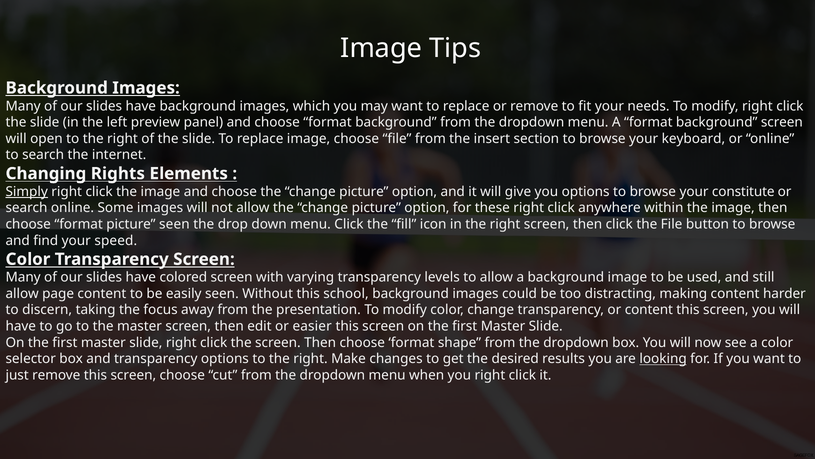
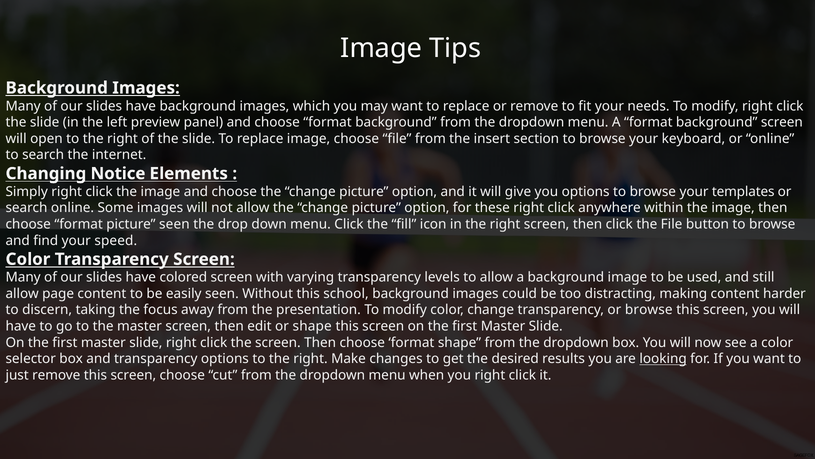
Rights: Rights -> Notice
Simply underline: present -> none
constitute: constitute -> templates
or content: content -> browse
or easier: easier -> shape
